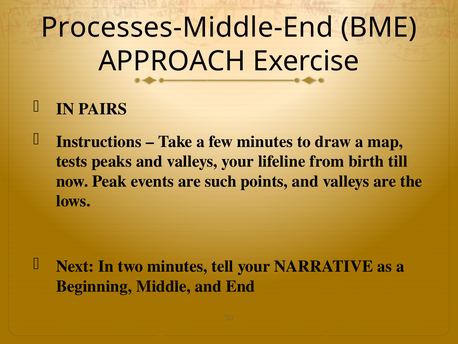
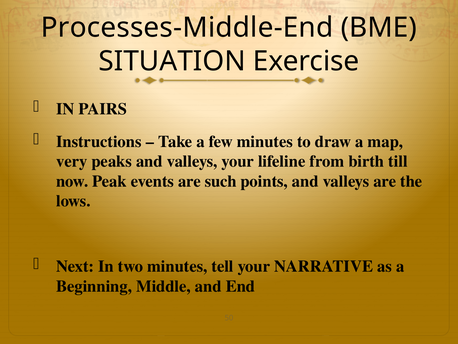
APPROACH: APPROACH -> SITUATION
tests: tests -> very
